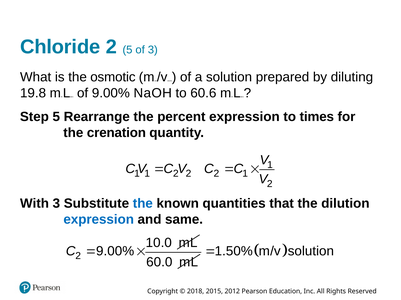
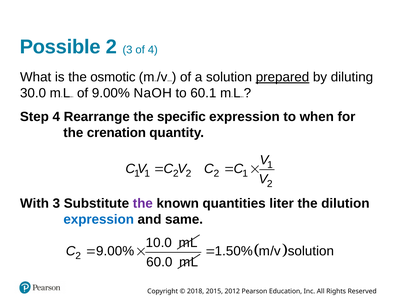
Chloride: Chloride -> Possible
2 5: 5 -> 3
of 3: 3 -> 4
prepared underline: none -> present
19.8: 19.8 -> 30.0
60.6: 60.6 -> 60.1
Step 5: 5 -> 4
percent: percent -> specific
times: times -> when
the at (143, 204) colour: blue -> purple
that: that -> liter
